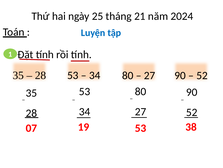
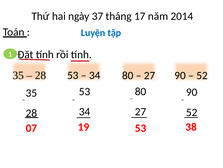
25: 25 -> 37
21: 21 -> 17
2024: 2024 -> 2014
